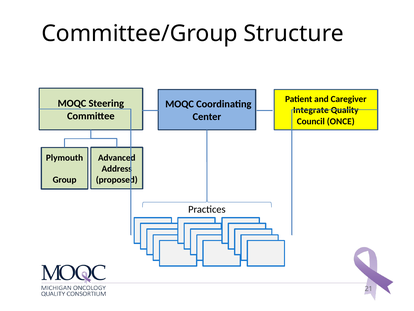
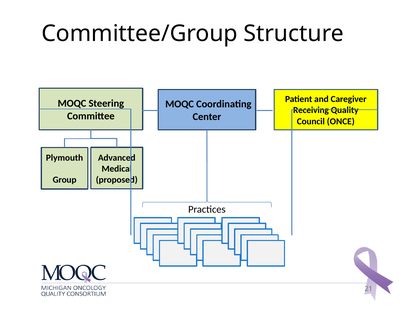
Integrate: Integrate -> Receiving
Address: Address -> Medical
